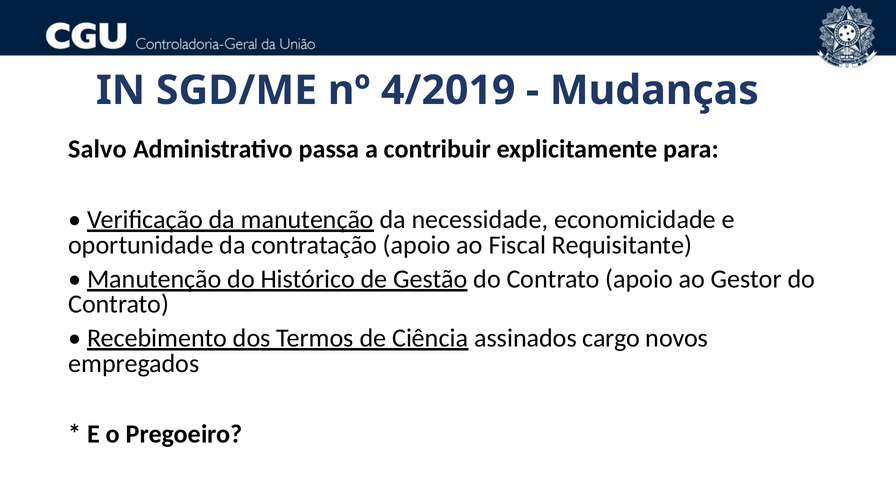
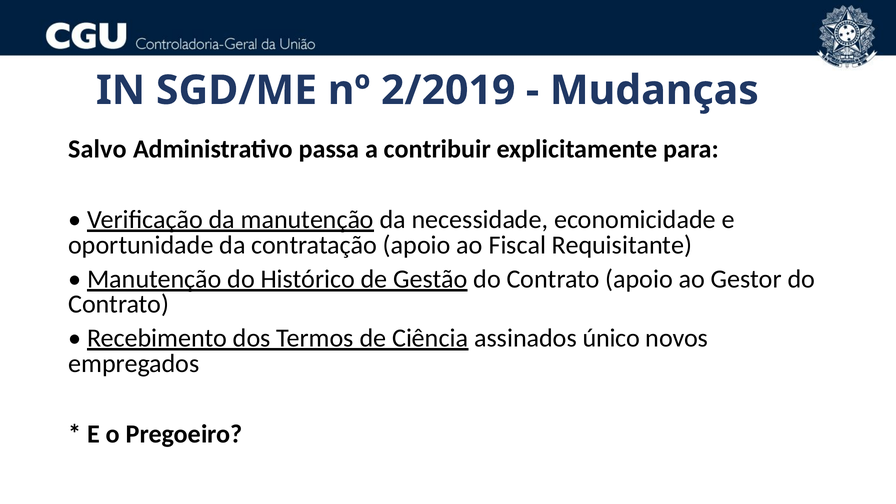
4/2019: 4/2019 -> 2/2019
cargo: cargo -> único
